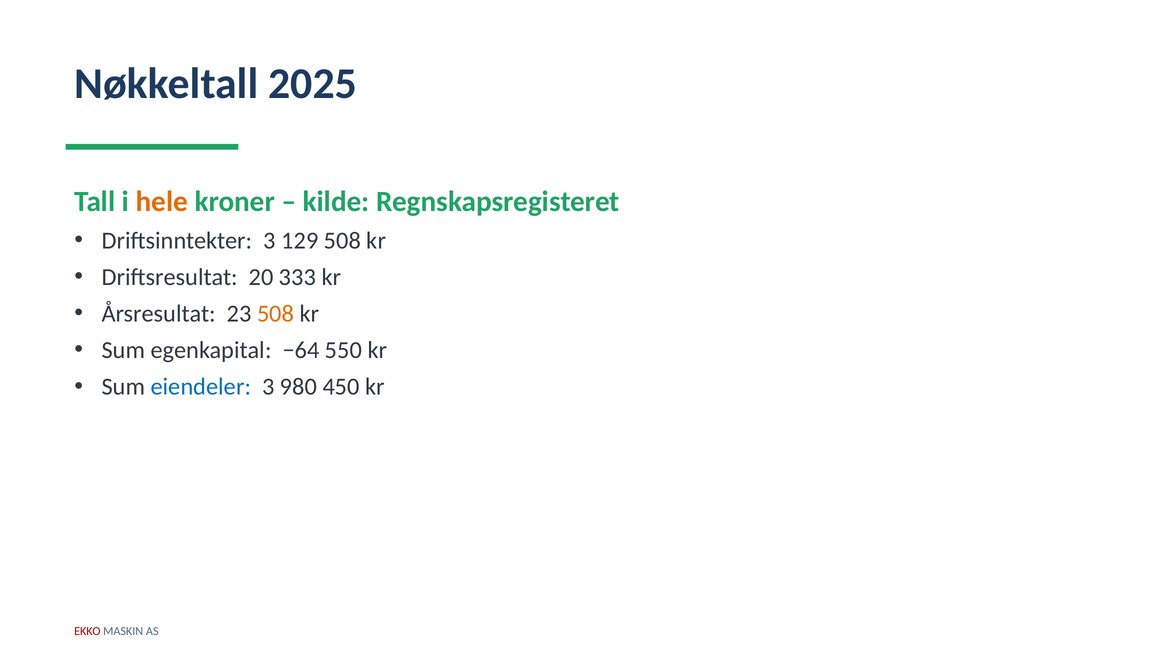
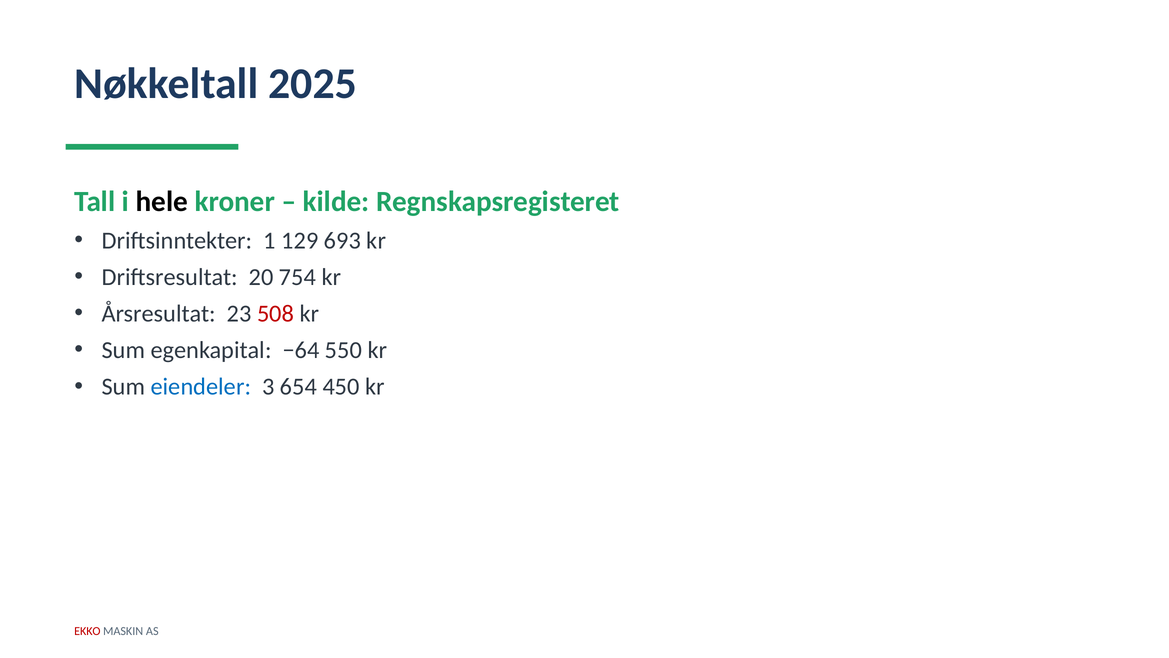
hele colour: orange -> black
Driftsinntekter 3: 3 -> 1
129 508: 508 -> 693
333: 333 -> 754
508 at (276, 313) colour: orange -> red
980: 980 -> 654
